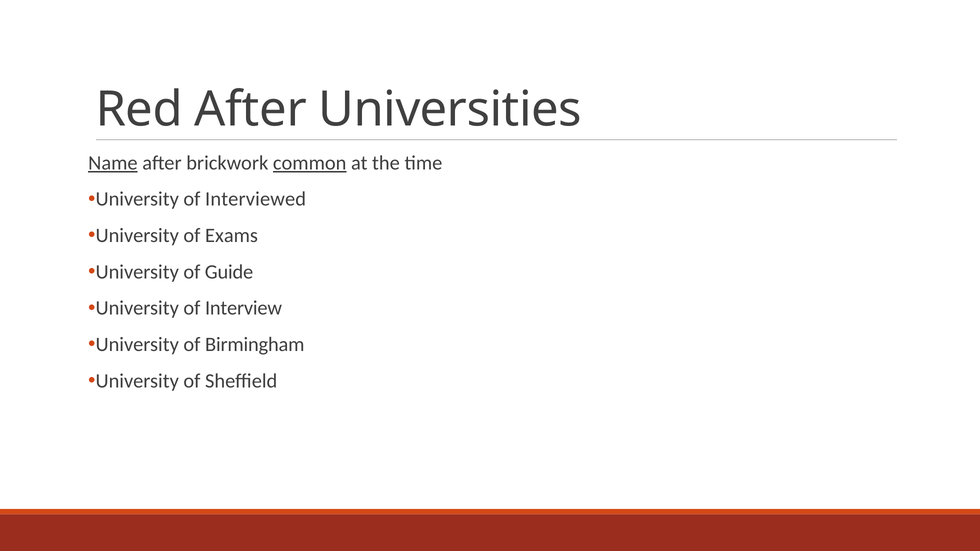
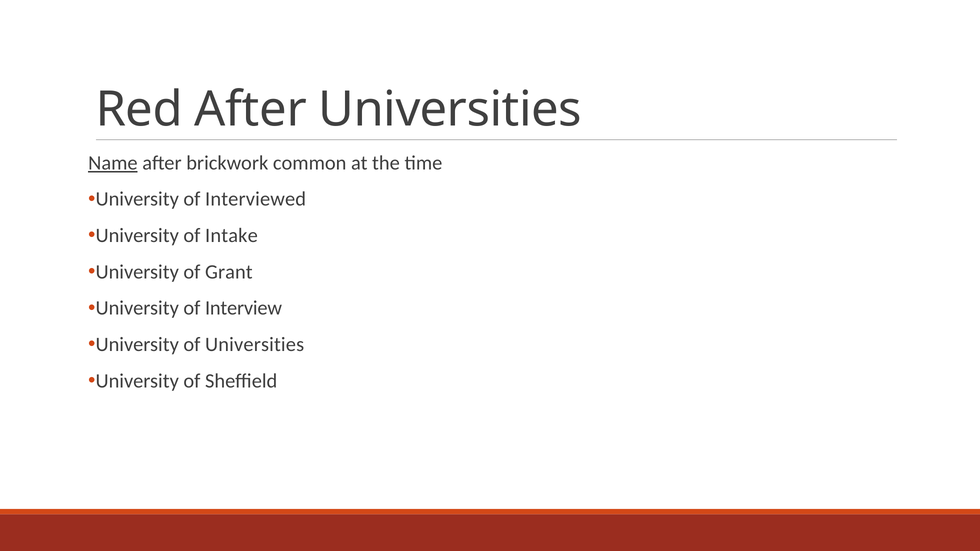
common underline: present -> none
Exams: Exams -> Intake
Guide: Guide -> Grant
of Birmingham: Birmingham -> Universities
